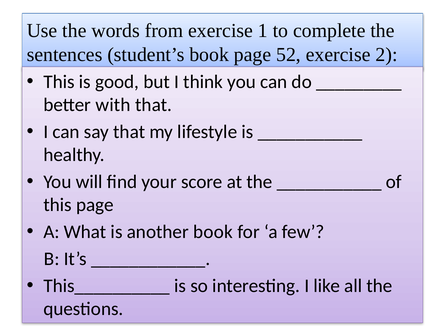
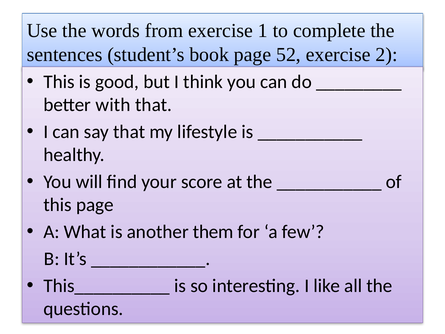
another book: book -> them
